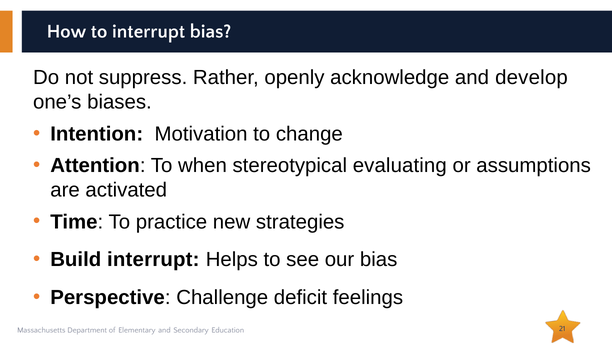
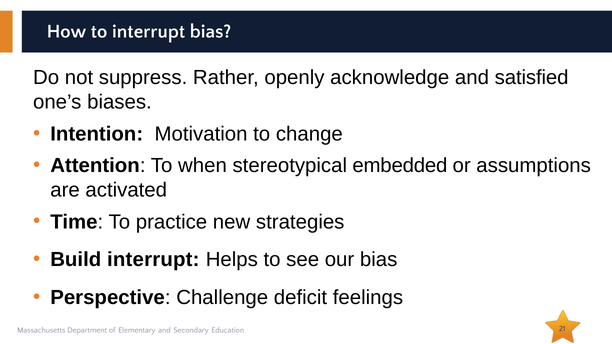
develop: develop -> satisfied
evaluating: evaluating -> embedded
